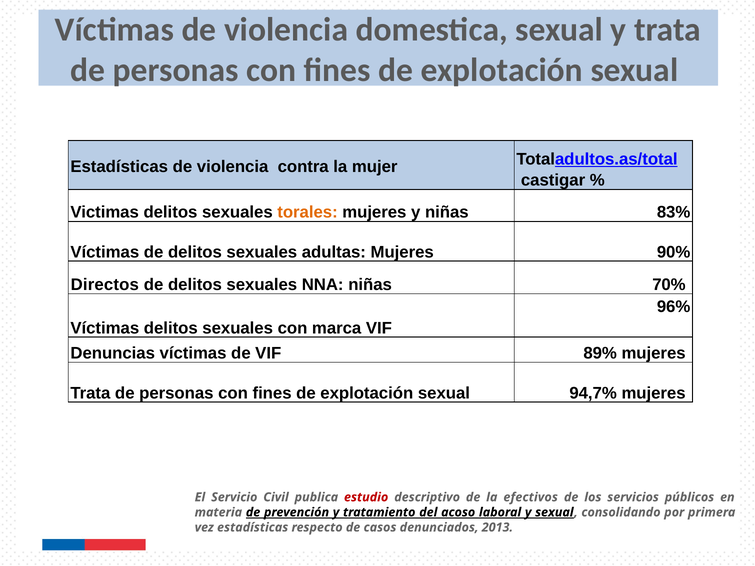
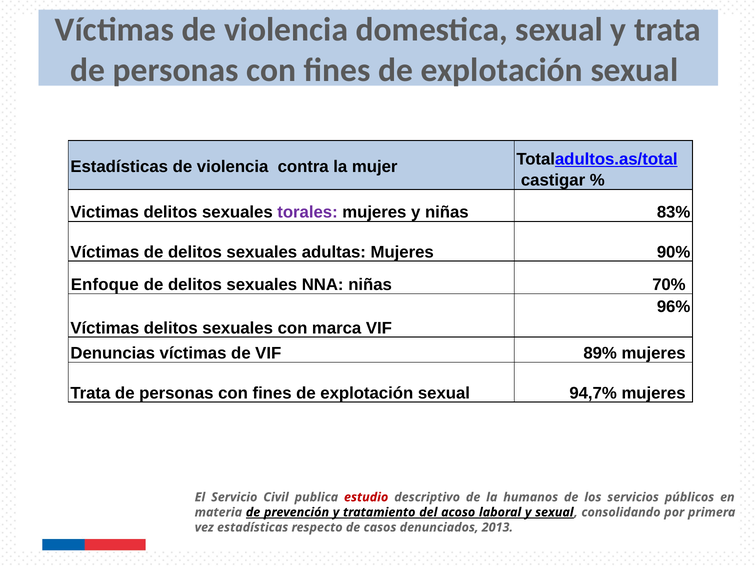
torales colour: orange -> purple
Directos: Directos -> Enfoque
efectivos: efectivos -> humanos
